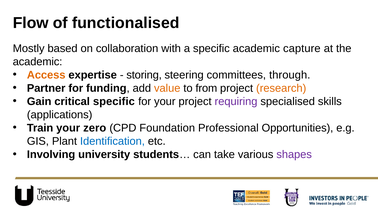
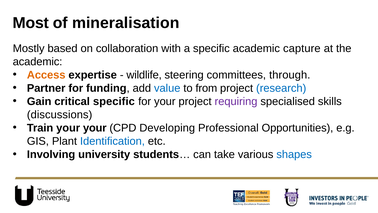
Flow: Flow -> Most
functionalised: functionalised -> mineralisation
storing: storing -> wildlife
value colour: orange -> blue
research colour: orange -> blue
applications: applications -> discussions
your zero: zero -> your
Foundation: Foundation -> Developing
shapes colour: purple -> blue
